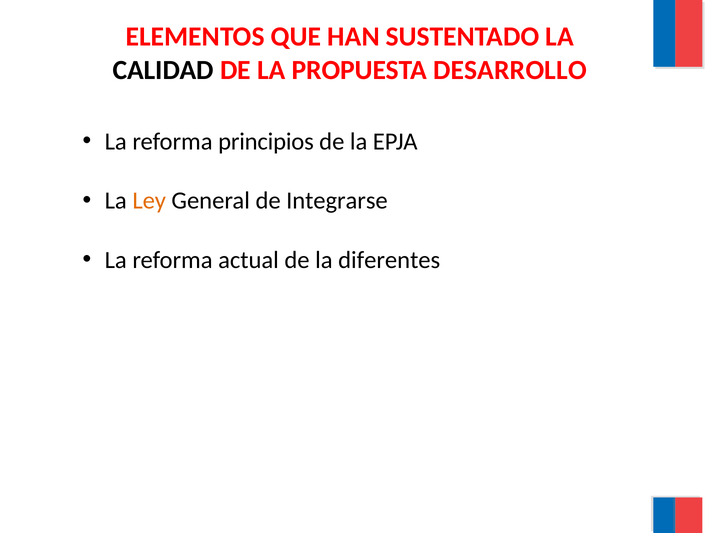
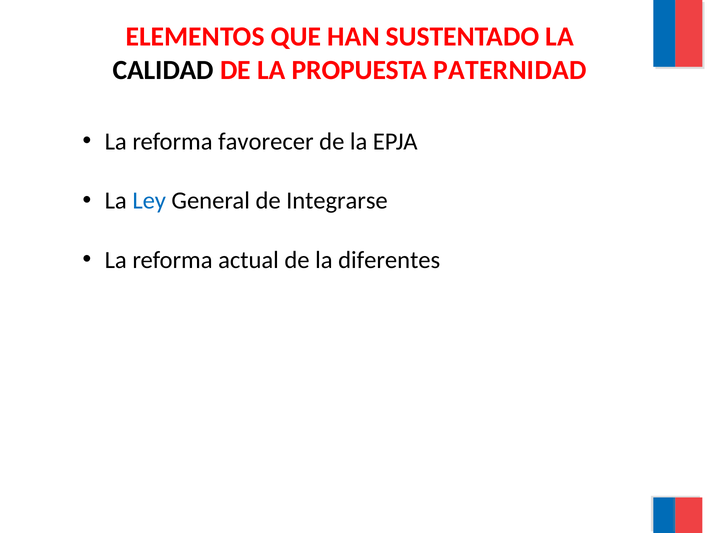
DESARROLLO: DESARROLLO -> PATERNIDAD
principios: principios -> favorecer
Ley colour: orange -> blue
